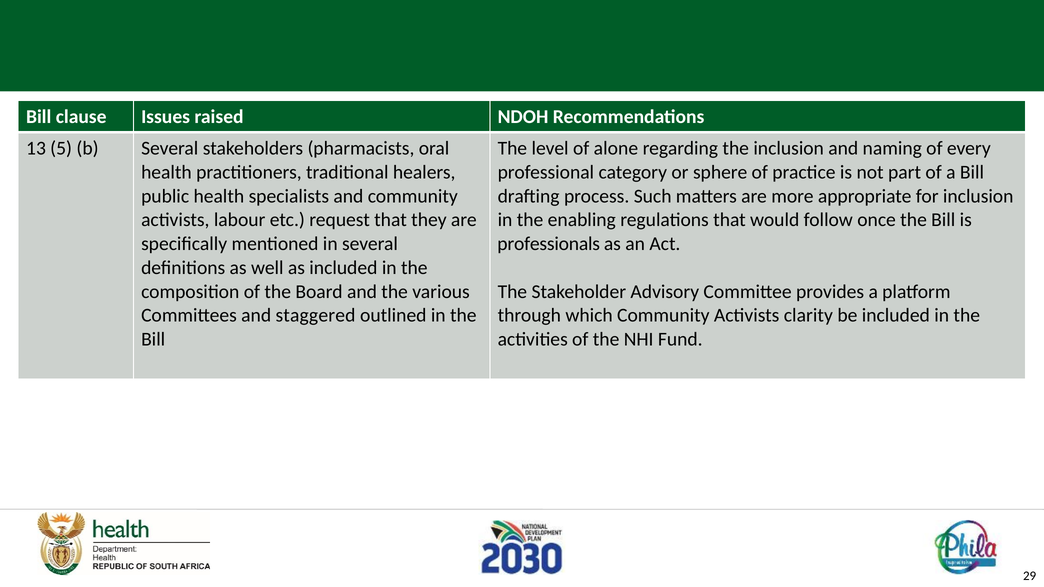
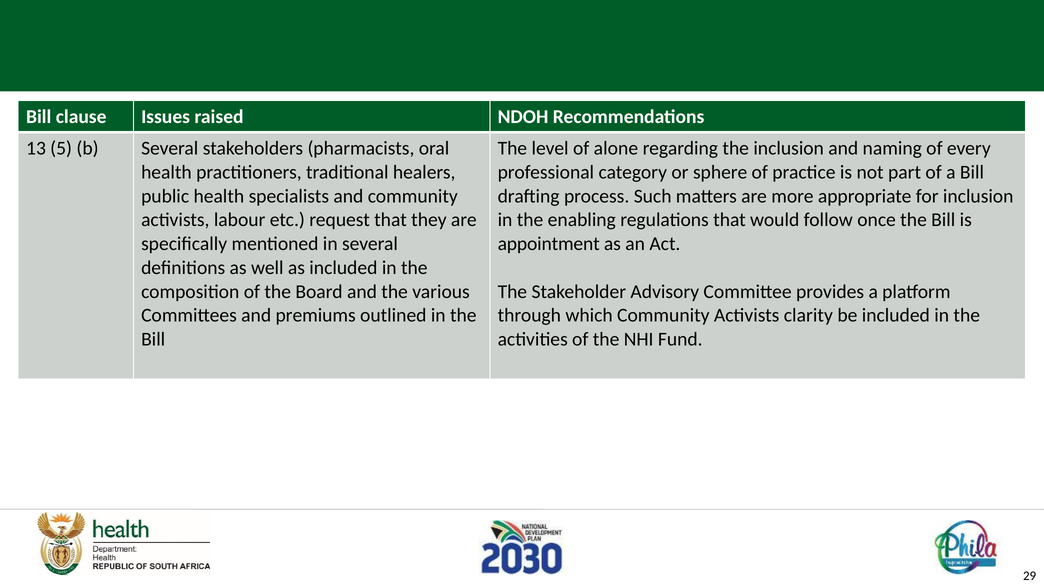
professionals: professionals -> appointment
staggered: staggered -> premiums
